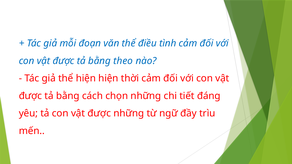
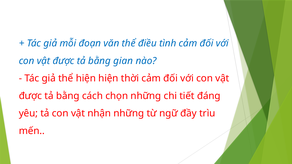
theo: theo -> gian
tả con vật được: được -> nhận
